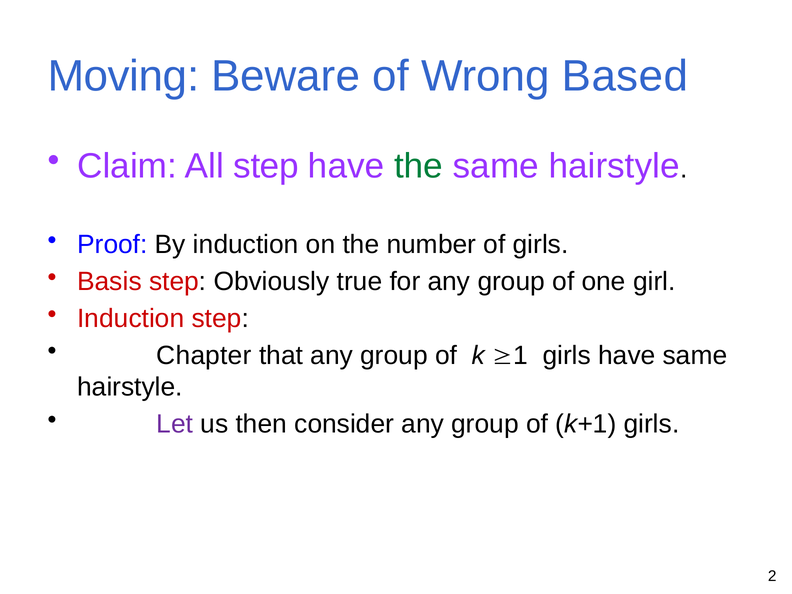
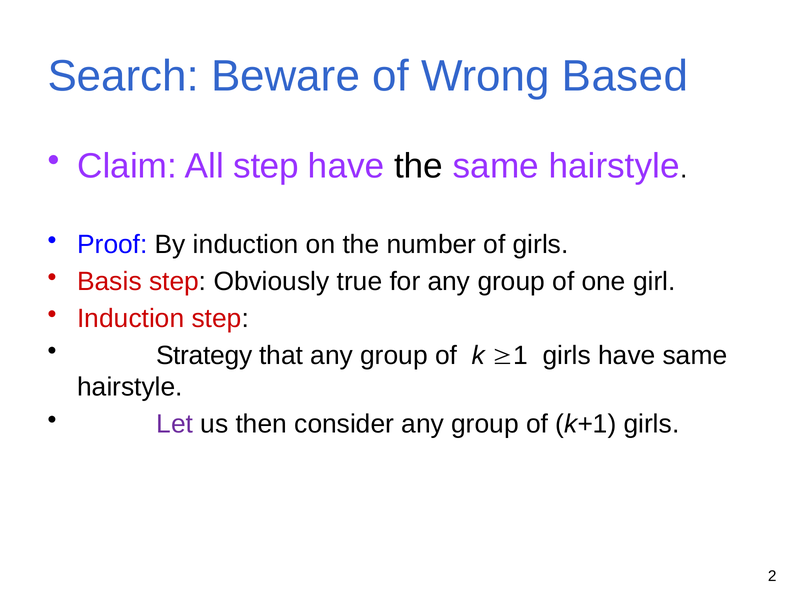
Moving: Moving -> Search
the at (419, 166) colour: green -> black
Chapter: Chapter -> Strategy
